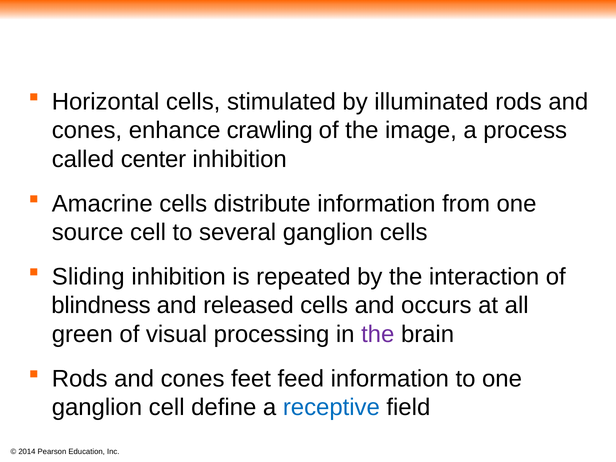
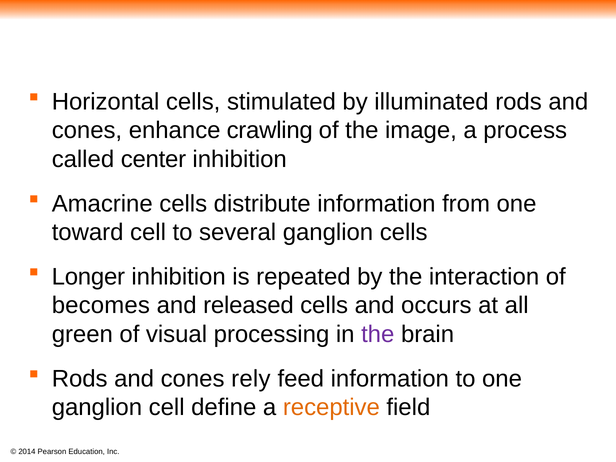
source: source -> toward
Sliding: Sliding -> Longer
blindness: blindness -> becomes
feet: feet -> rely
receptive colour: blue -> orange
